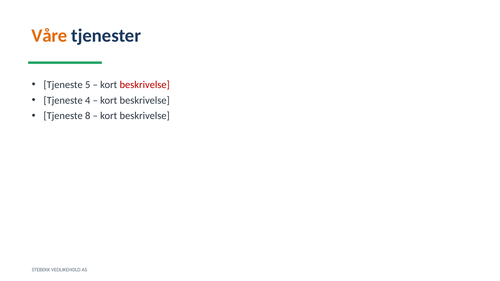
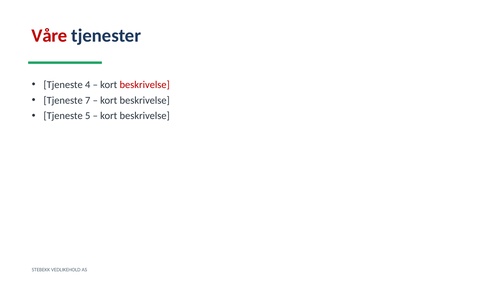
Våre colour: orange -> red
5: 5 -> 4
4: 4 -> 7
8: 8 -> 5
